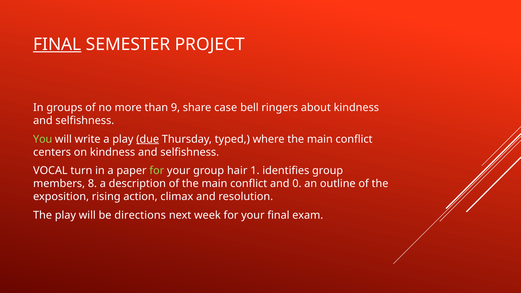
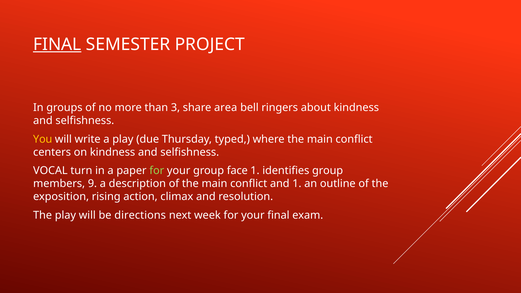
9: 9 -> 3
case: case -> area
You colour: light green -> yellow
due underline: present -> none
hair: hair -> face
8: 8 -> 9
and 0: 0 -> 1
